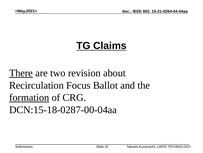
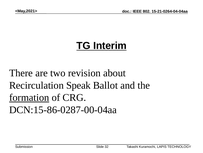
Claims: Claims -> Interim
There underline: present -> none
Focus: Focus -> Speak
DCN:15-18-0287-00-04aa: DCN:15-18-0287-00-04aa -> DCN:15-86-0287-00-04aa
